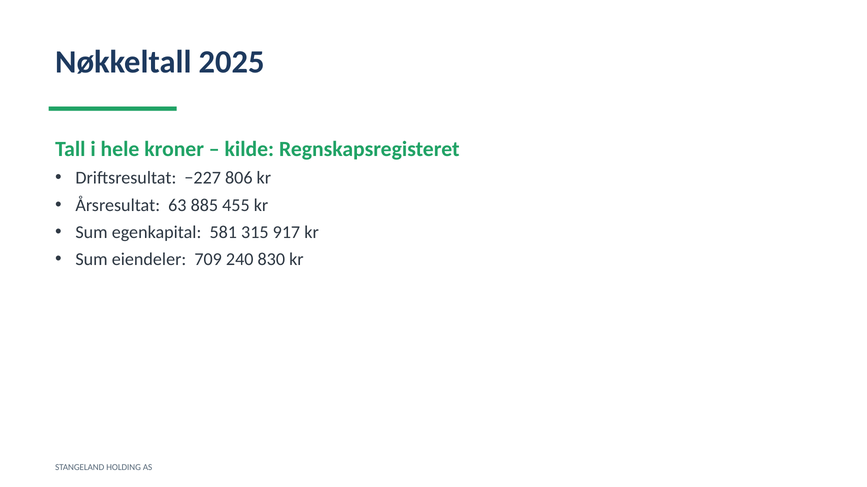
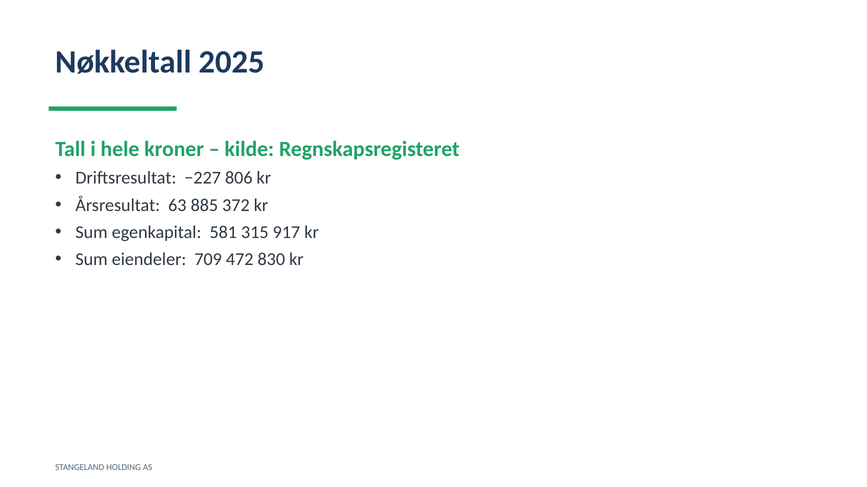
455: 455 -> 372
240: 240 -> 472
